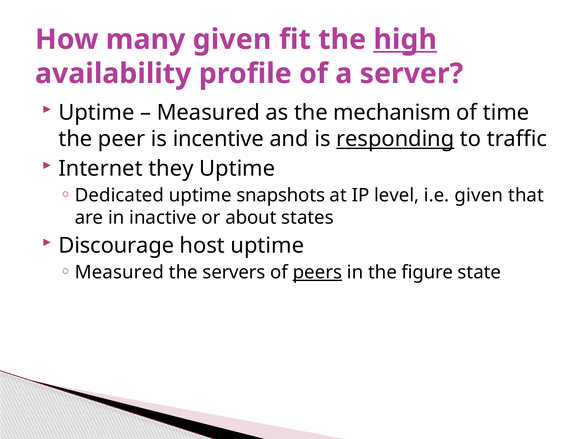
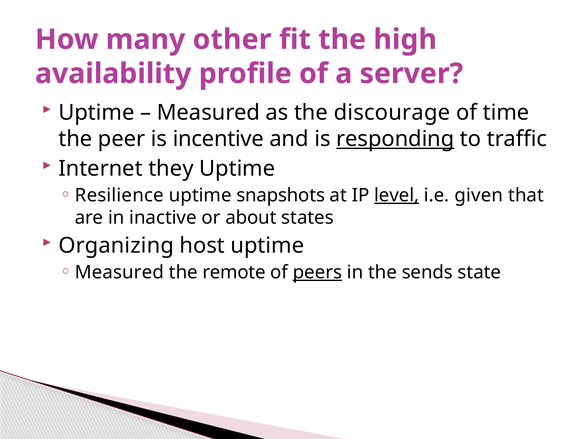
many given: given -> other
high underline: present -> none
mechanism: mechanism -> discourage
Dedicated: Dedicated -> Resilience
level underline: none -> present
Discourage: Discourage -> Organizing
servers: servers -> remote
figure: figure -> sends
